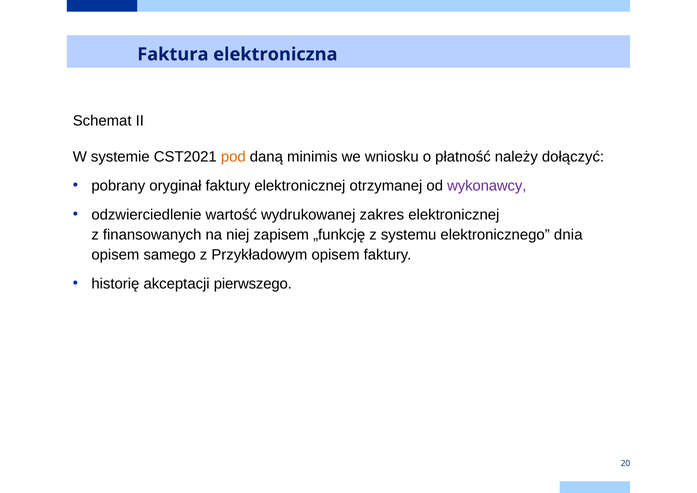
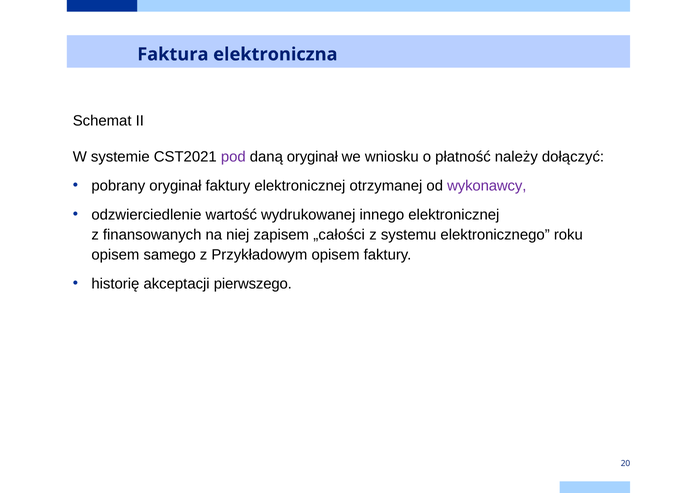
pod colour: orange -> purple
daną minimis: minimis -> oryginał
zakres: zakres -> innego
„funkcję: „funkcję -> „całości
dnia: dnia -> roku
